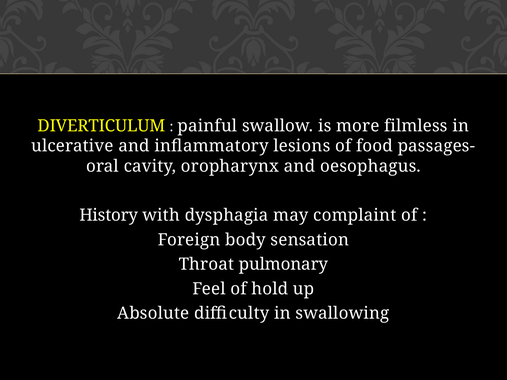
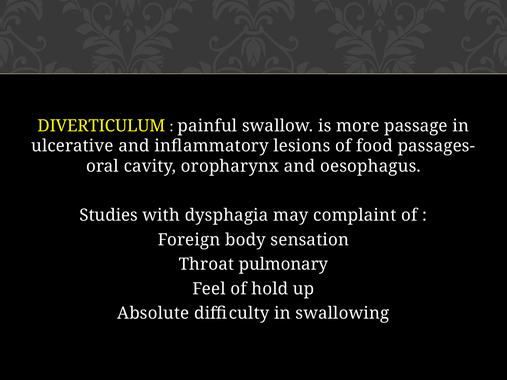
filmless: filmless -> passage
History: History -> Studies
